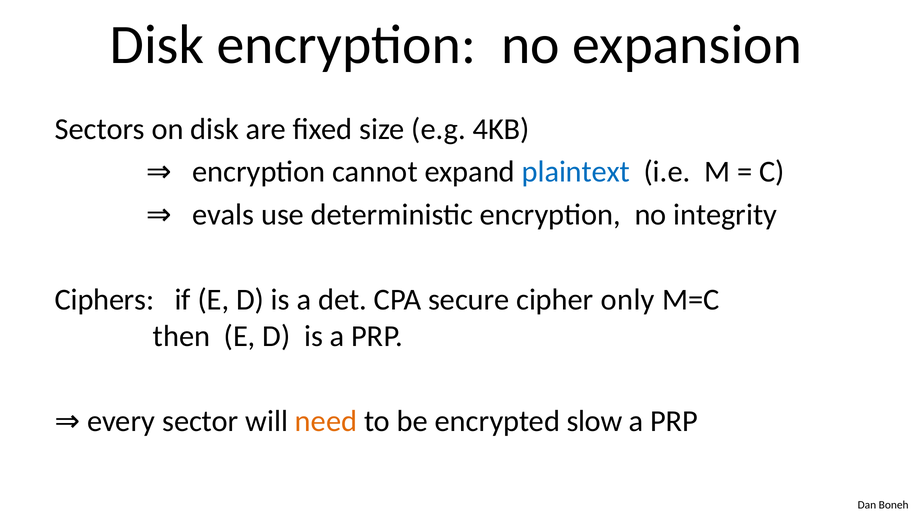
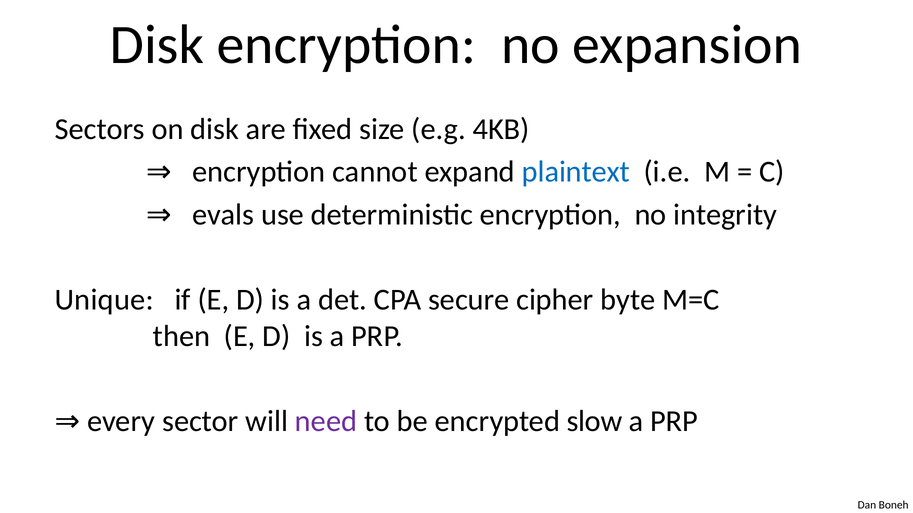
Ciphers: Ciphers -> Unique
only: only -> byte
need colour: orange -> purple
